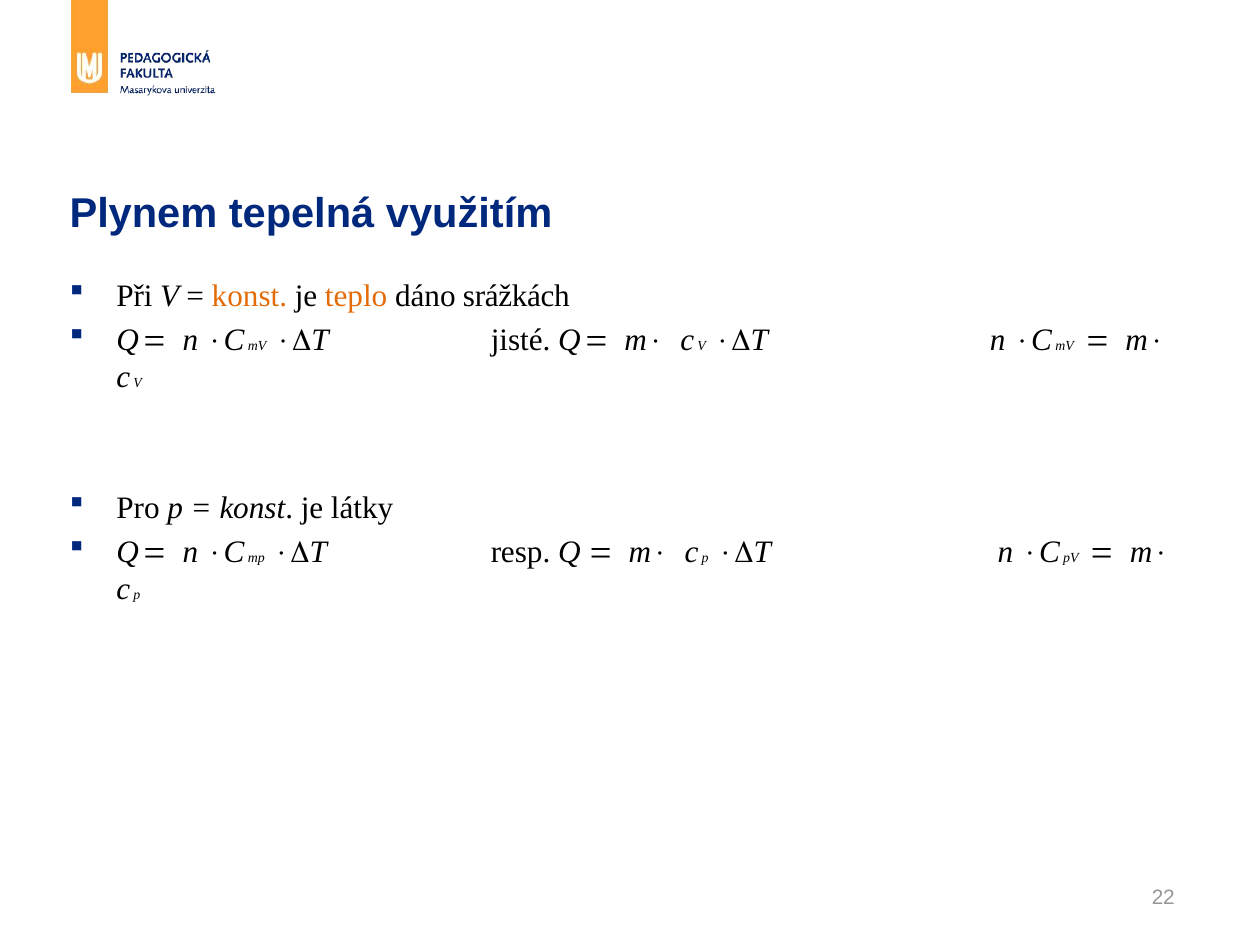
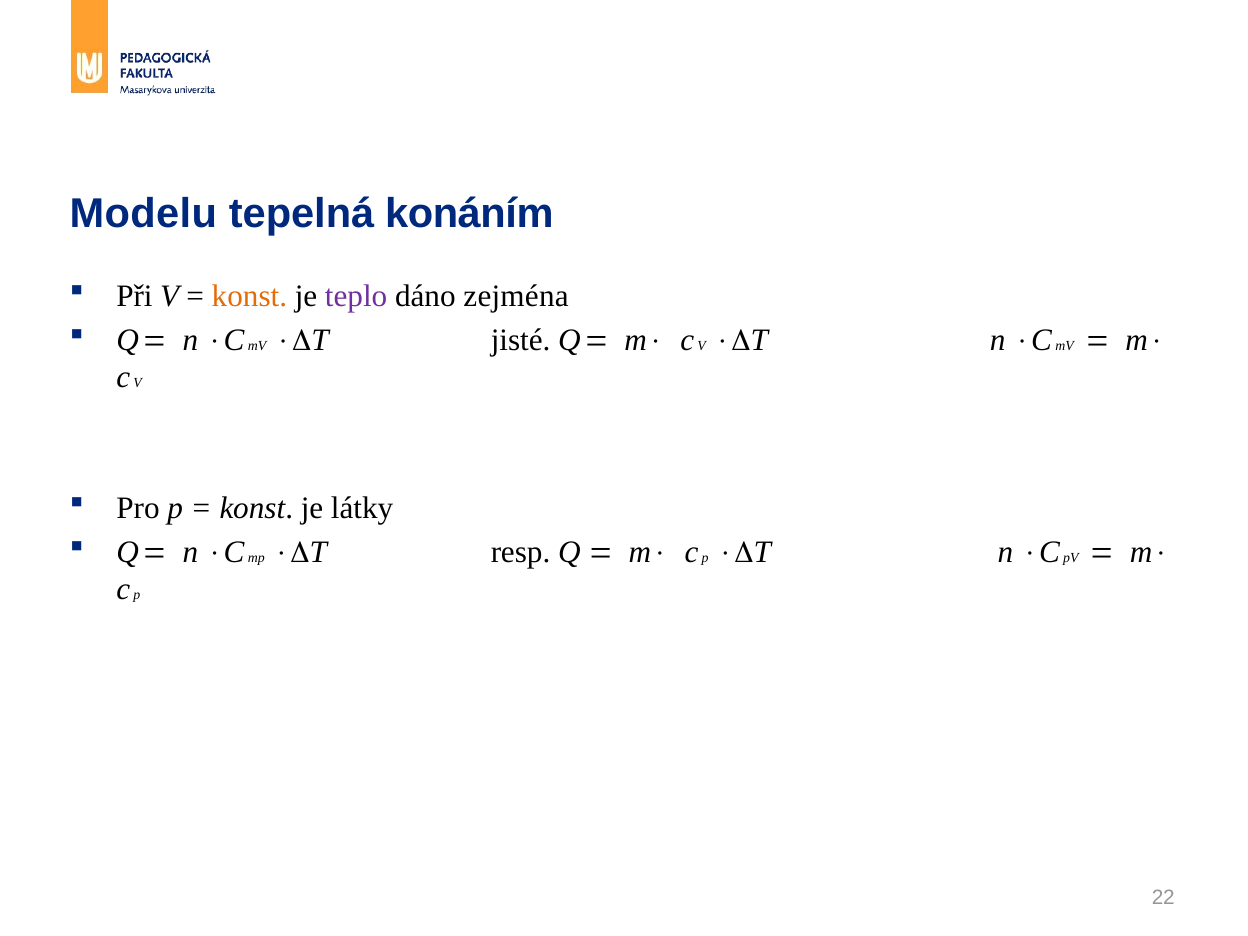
Plynem: Plynem -> Modelu
využitím: využitím -> konáním
teplo colour: orange -> purple
srážkách: srážkách -> zejména
